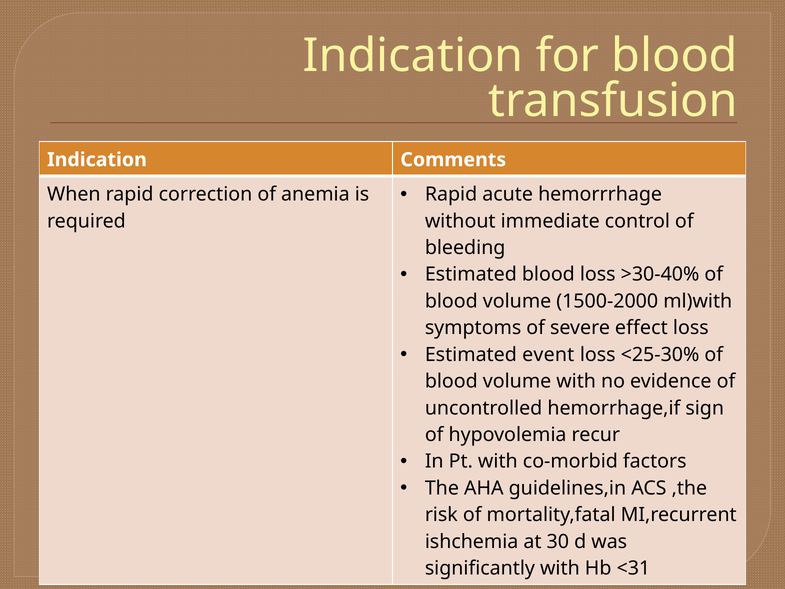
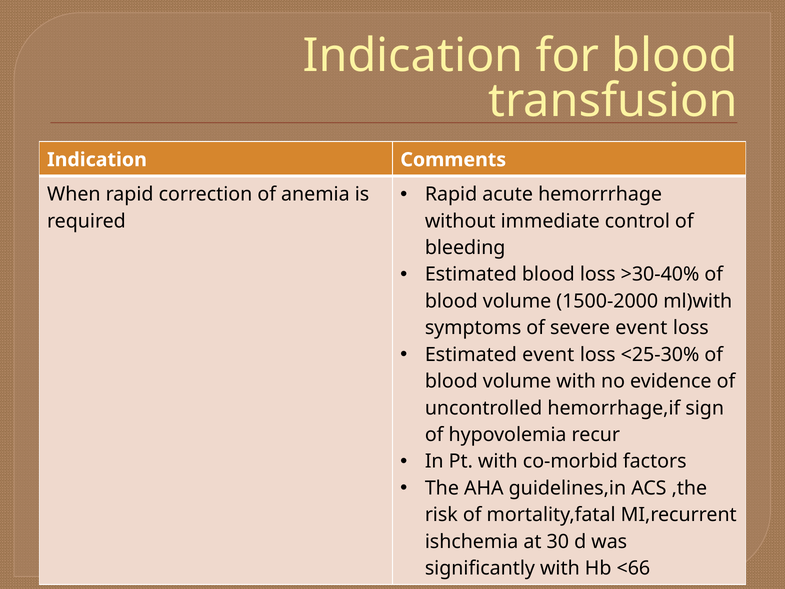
severe effect: effect -> event
<31: <31 -> <66
